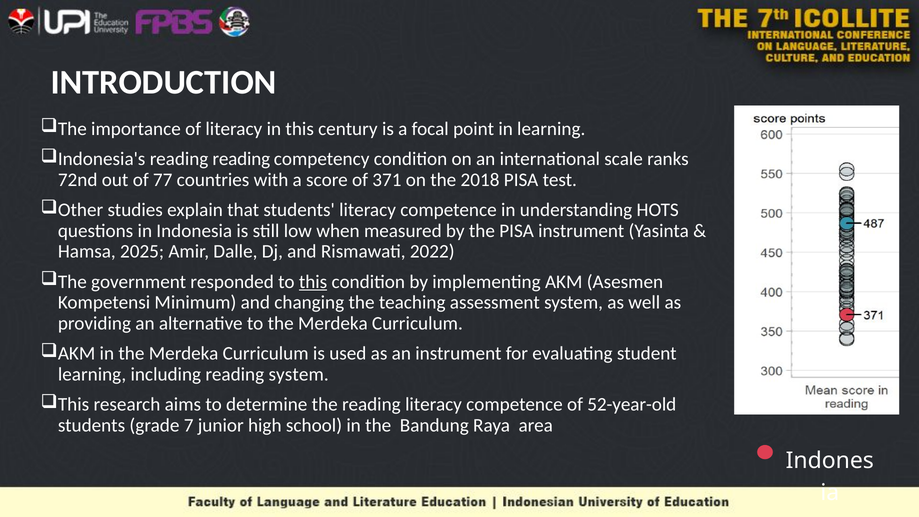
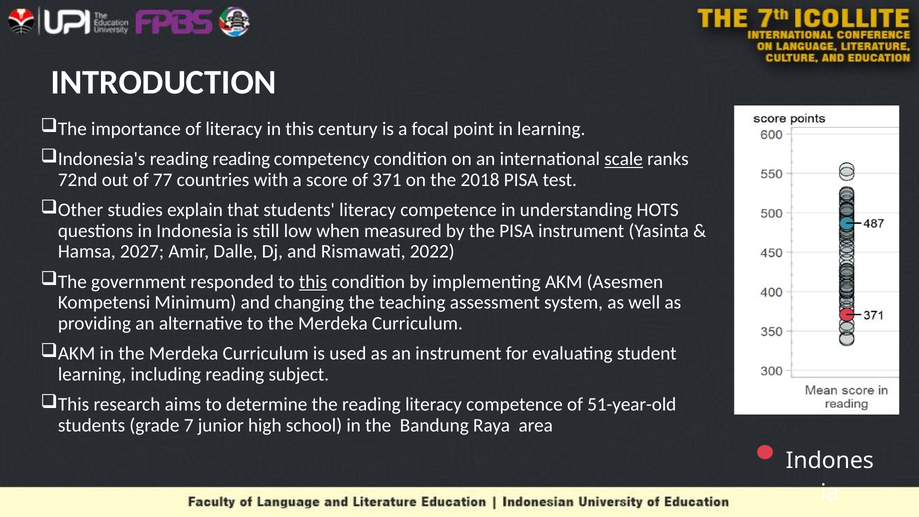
scale underline: none -> present
2025: 2025 -> 2027
reading system: system -> subject
52-year-old: 52-year-old -> 51-year-old
